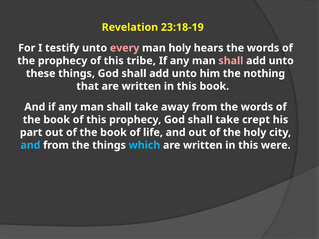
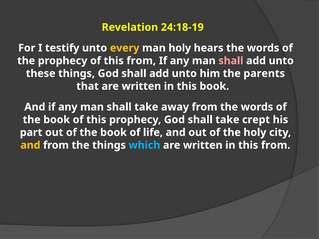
23:18-19: 23:18-19 -> 24:18-19
every colour: pink -> yellow
of this tribe: tribe -> from
nothing: nothing -> parents
and at (30, 145) colour: light blue -> yellow
in this were: were -> from
